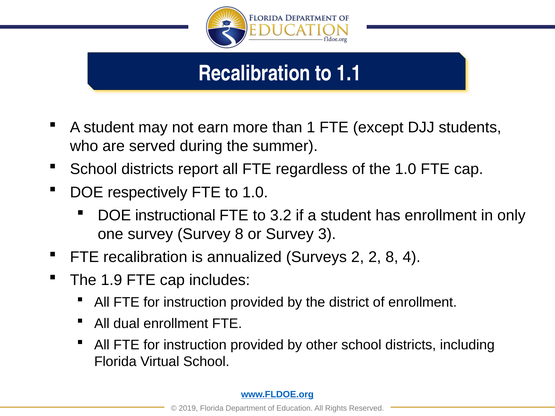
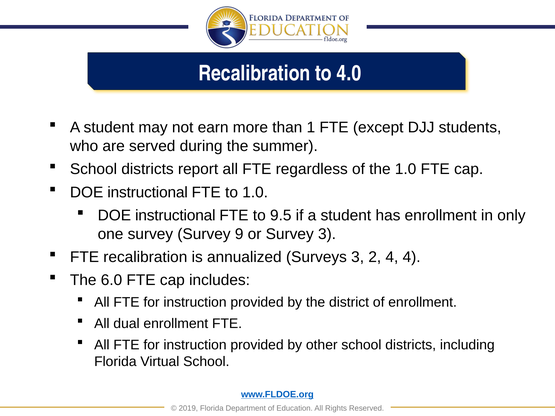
1.1: 1.1 -> 4.0
respectively at (148, 192): respectively -> instructional
3.2: 3.2 -> 9.5
Survey 8: 8 -> 9
Surveys 2: 2 -> 3
2 8: 8 -> 4
1.9: 1.9 -> 6.0
